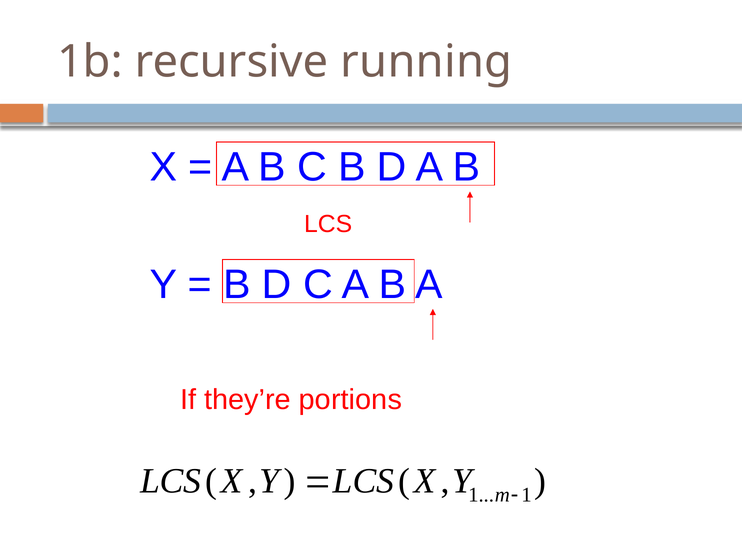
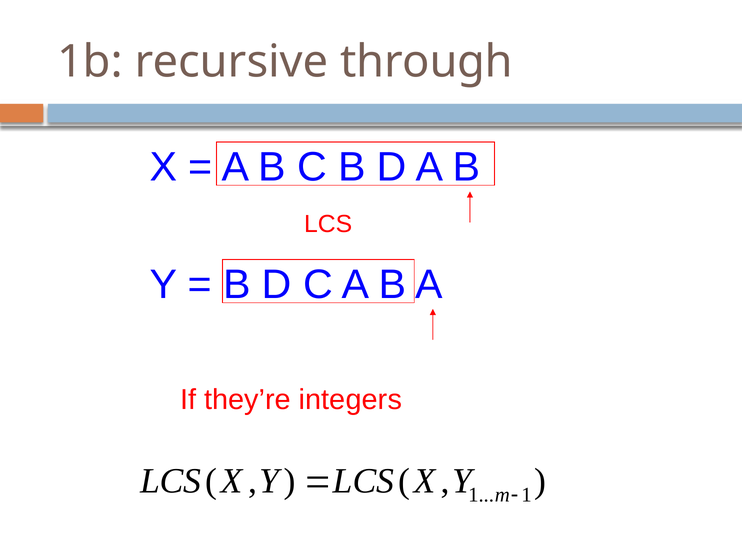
running: running -> through
portions: portions -> integers
